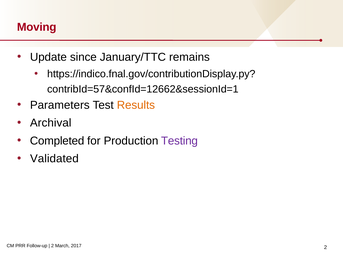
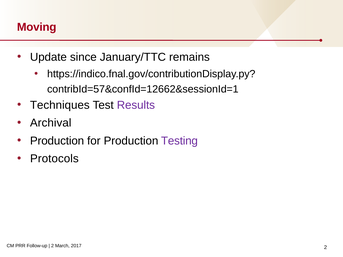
Parameters: Parameters -> Techniques
Results colour: orange -> purple
Completed at (57, 141): Completed -> Production
Validated: Validated -> Protocols
